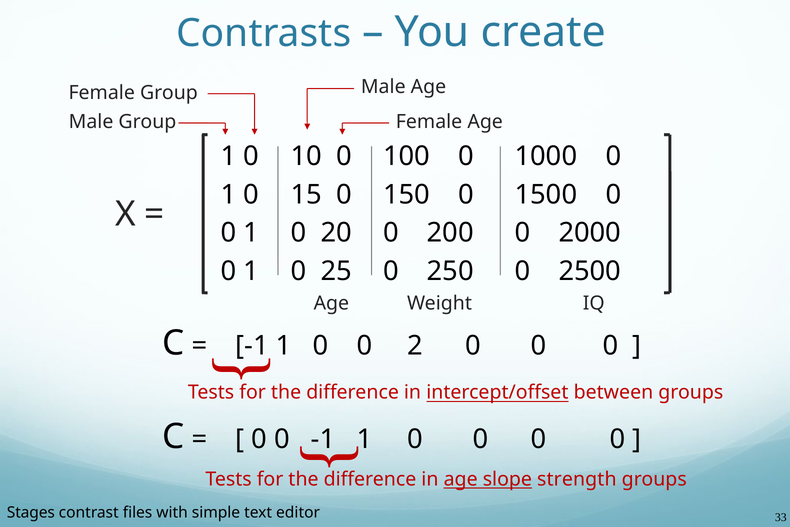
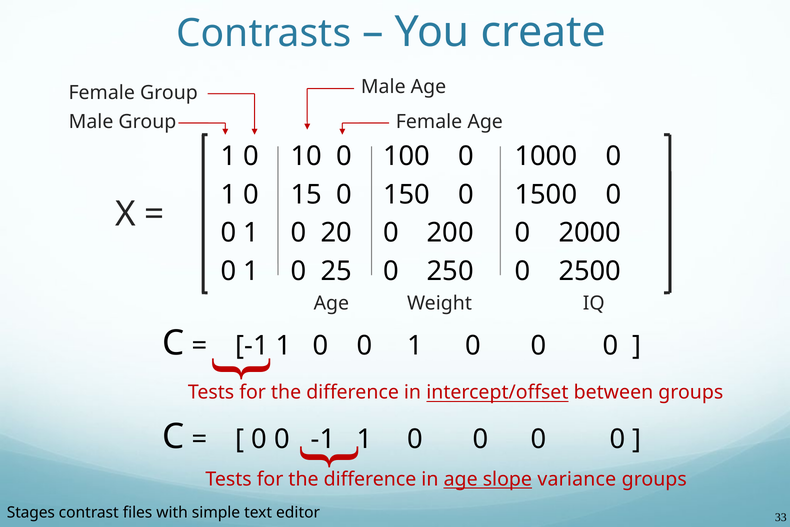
1 0 0 2: 2 -> 1
strength: strength -> variance
